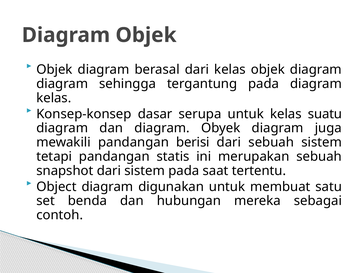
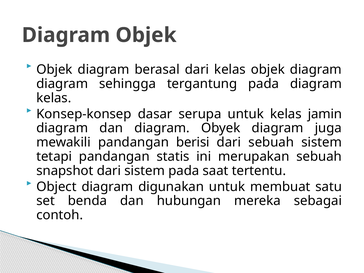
suatu: suatu -> jamin
